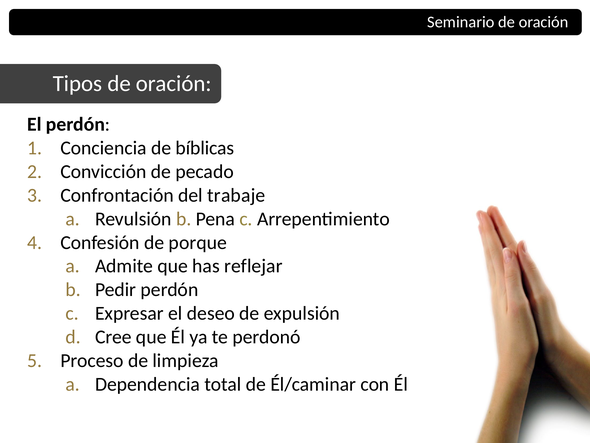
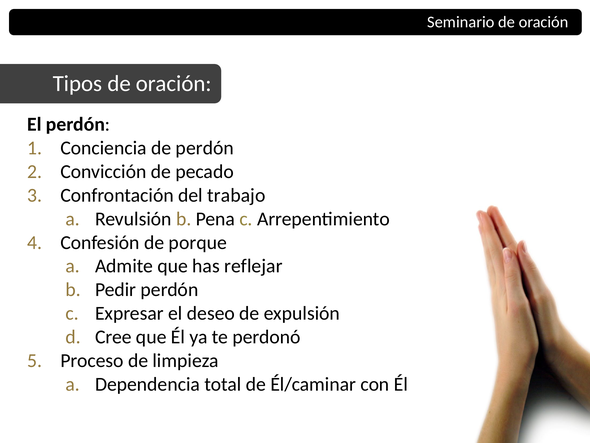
de bíblicas: bíblicas -> perdón
trabaje: trabaje -> trabajo
